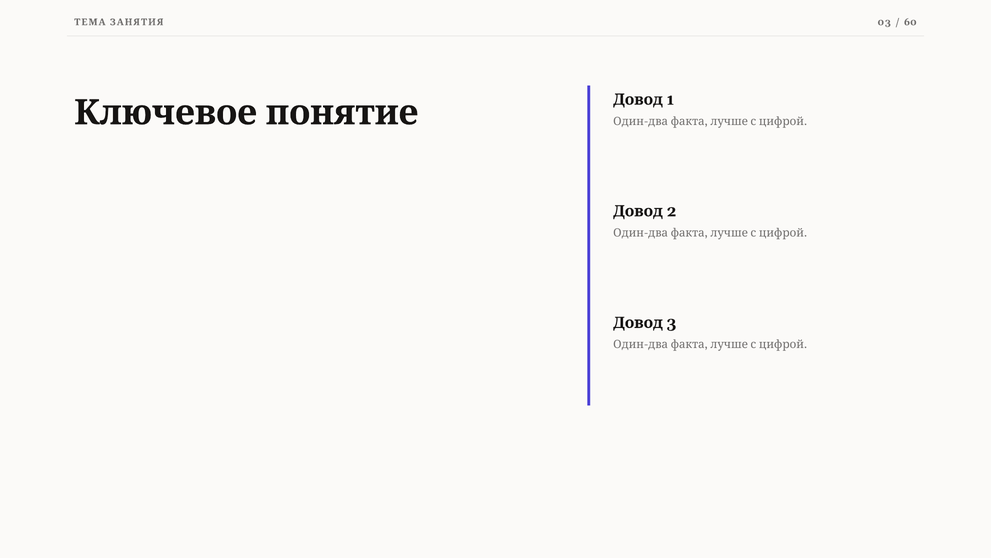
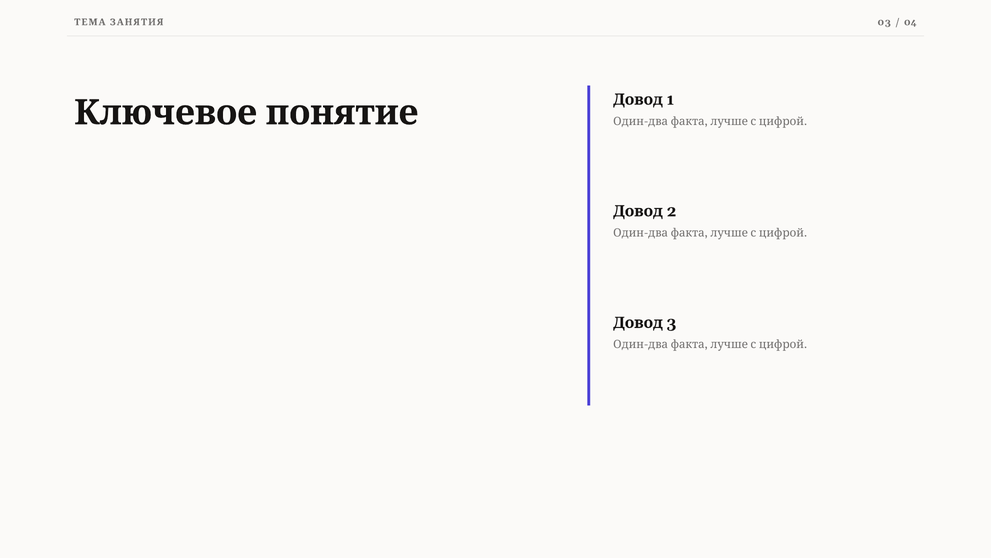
60: 60 -> 04
